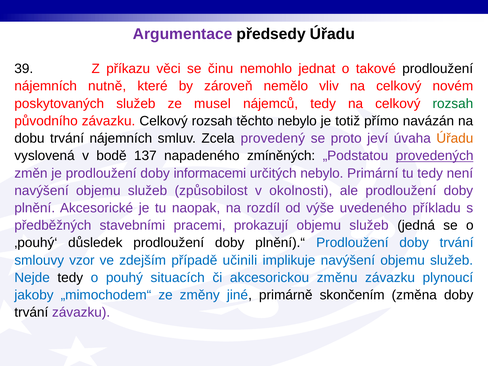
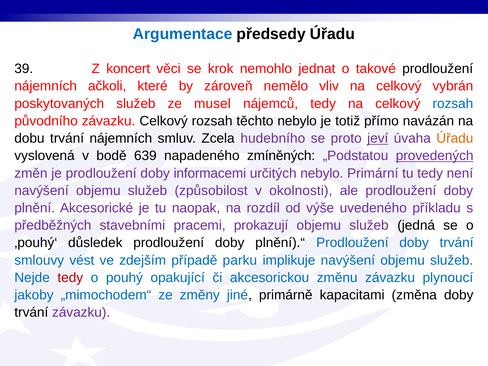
Argumentace colour: purple -> blue
příkazu: příkazu -> koncert
činu: činu -> krok
nutně: nutně -> ačkoli
novém: novém -> vybrán
rozsah at (453, 104) colour: green -> blue
provedený: provedený -> hudebního
jeví underline: none -> present
137: 137 -> 639
vzor: vzor -> vést
učinili: učinili -> parku
tedy at (70, 278) colour: black -> red
situacích: situacích -> opakující
skončením: skončením -> kapacitami
